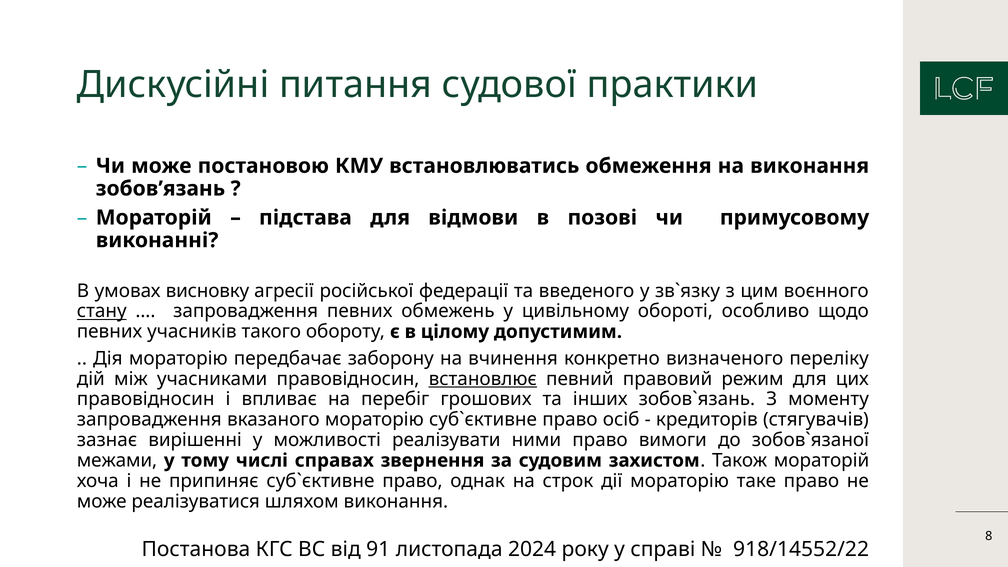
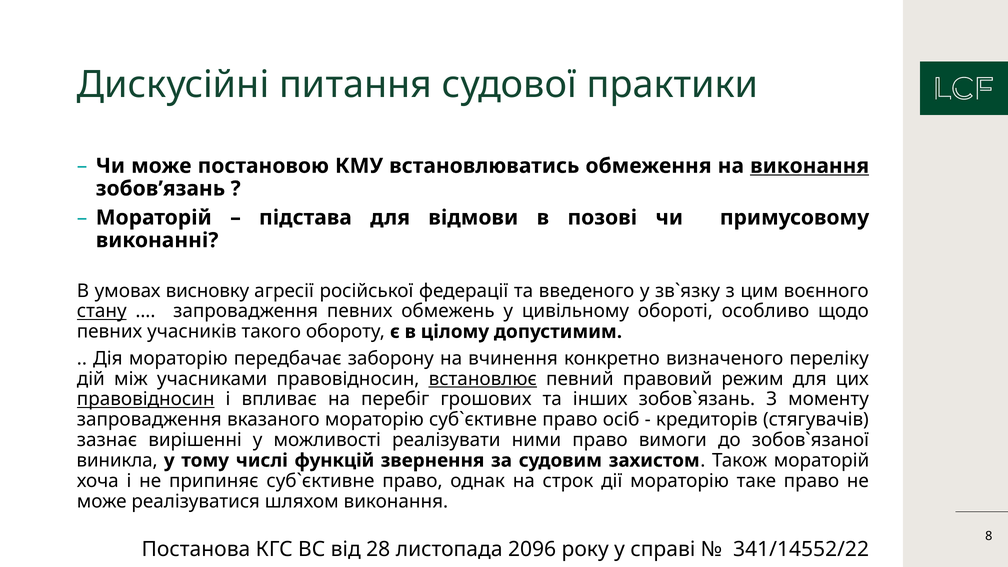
виконання at (810, 166) underline: none -> present
правовідносин at (146, 399) underline: none -> present
межами: межами -> виникла
справах: справах -> функцій
91: 91 -> 28
2024: 2024 -> 2096
918/14552/22: 918/14552/22 -> 341/14552/22
